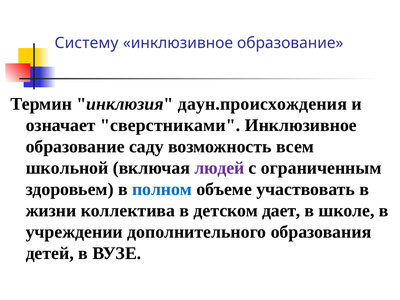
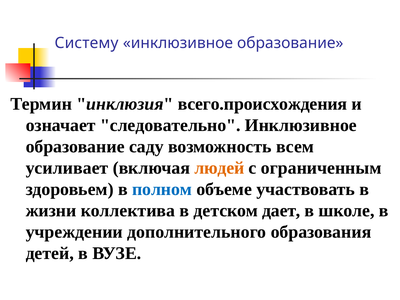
даун.происхождения: даун.происхождения -> всего.происхождения
сверстниками: сверстниками -> следовательно
школьной: школьной -> усиливает
людей colour: purple -> orange
